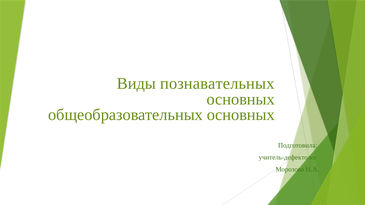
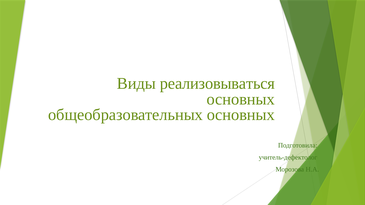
познавательных: познавательных -> реализовываться
